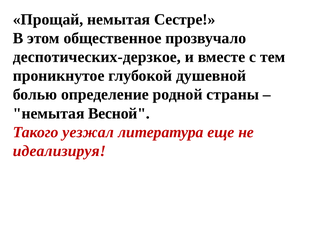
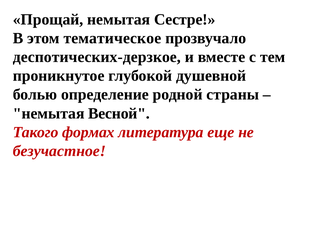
общественное: общественное -> тематическое
уезжал: уезжал -> формах
идеализируя: идеализируя -> безучастное
